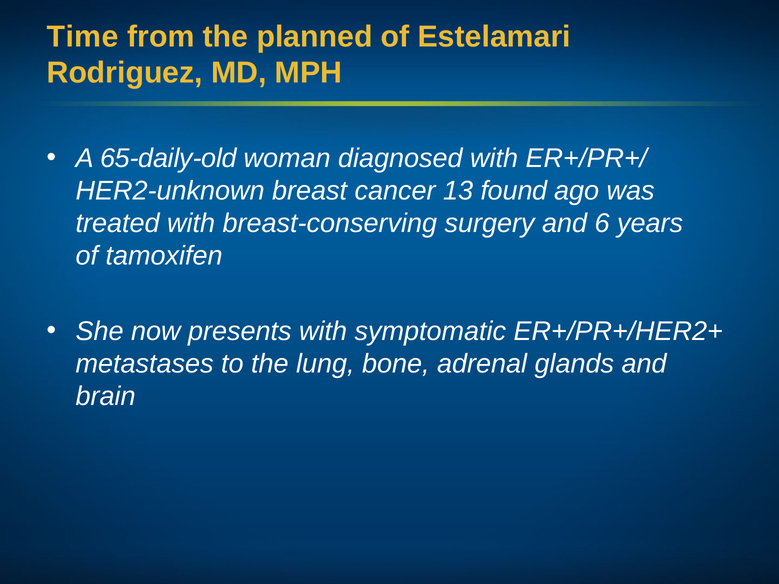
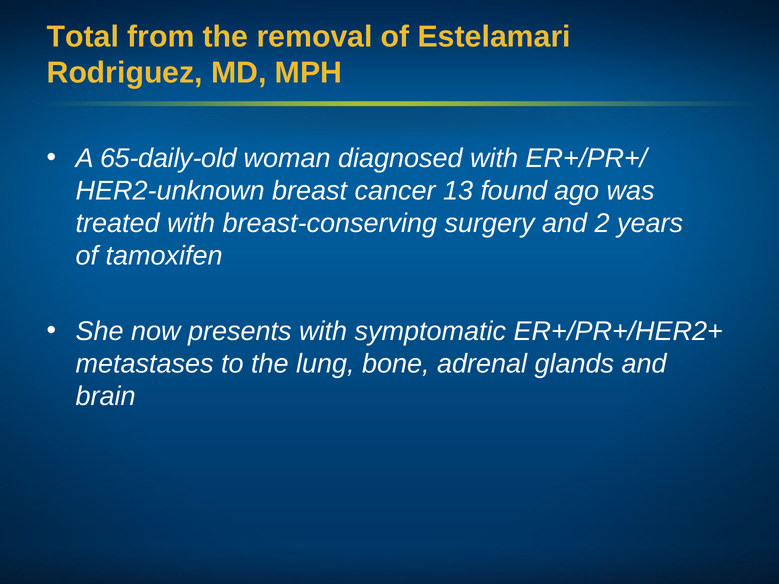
Time: Time -> Total
planned: planned -> removal
6: 6 -> 2
